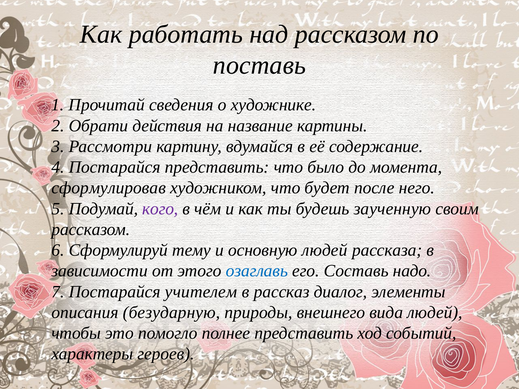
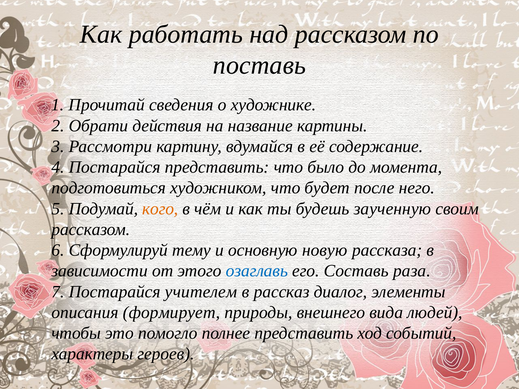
сформулировав: сформулировав -> подготовиться
кого colour: purple -> orange
основную людей: людей -> новую
надо: надо -> раза
безударную: безударную -> формирует
